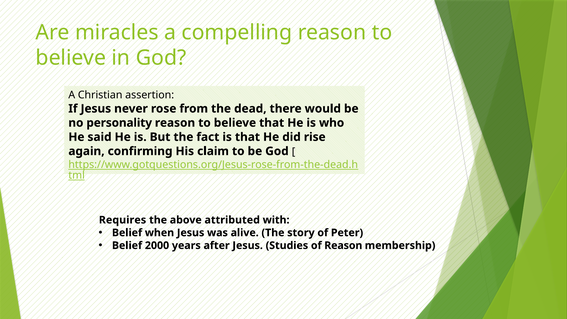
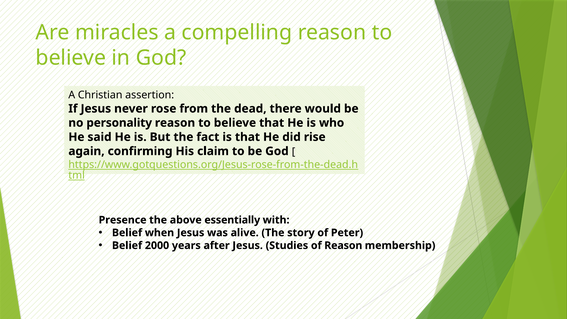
Requires: Requires -> Presence
attributed: attributed -> essentially
